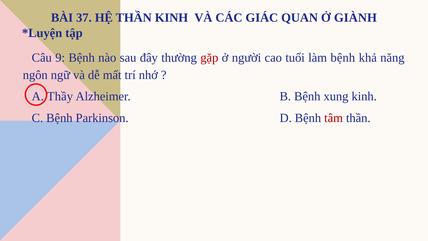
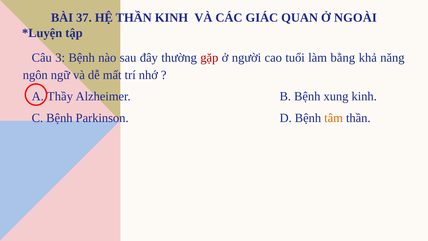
GIÀNH: GIÀNH -> NGOÀI
9: 9 -> 3
làm bệnh: bệnh -> bằng
tâm colour: red -> orange
